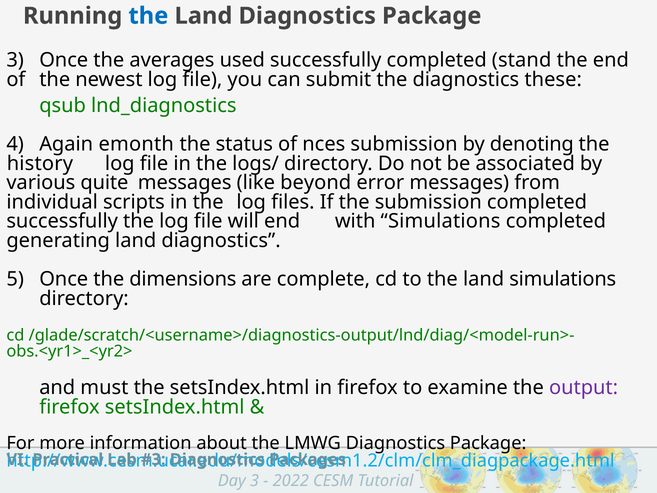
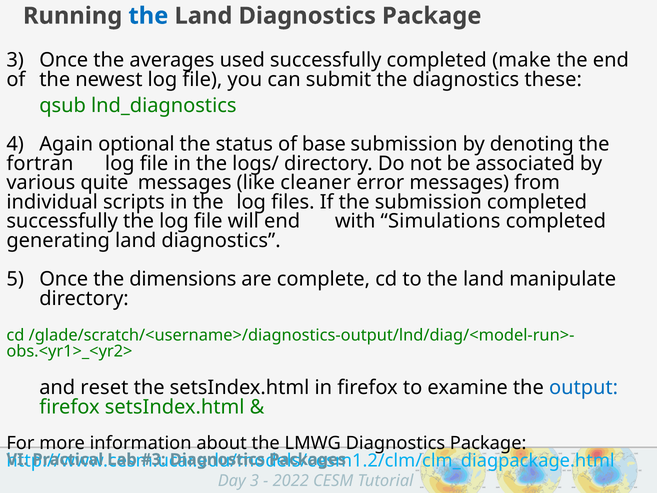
stand: stand -> make
emonth: emonth -> optional
nces: nces -> base
history: history -> fortran
beyond: beyond -> cleaner
land simulations: simulations -> manipulate
must: must -> reset
output colour: purple -> blue
